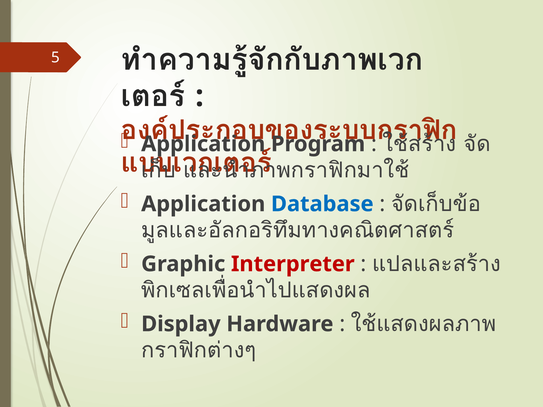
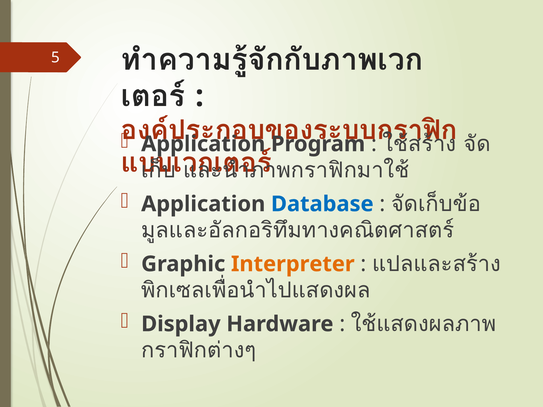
Interpreter colour: red -> orange
